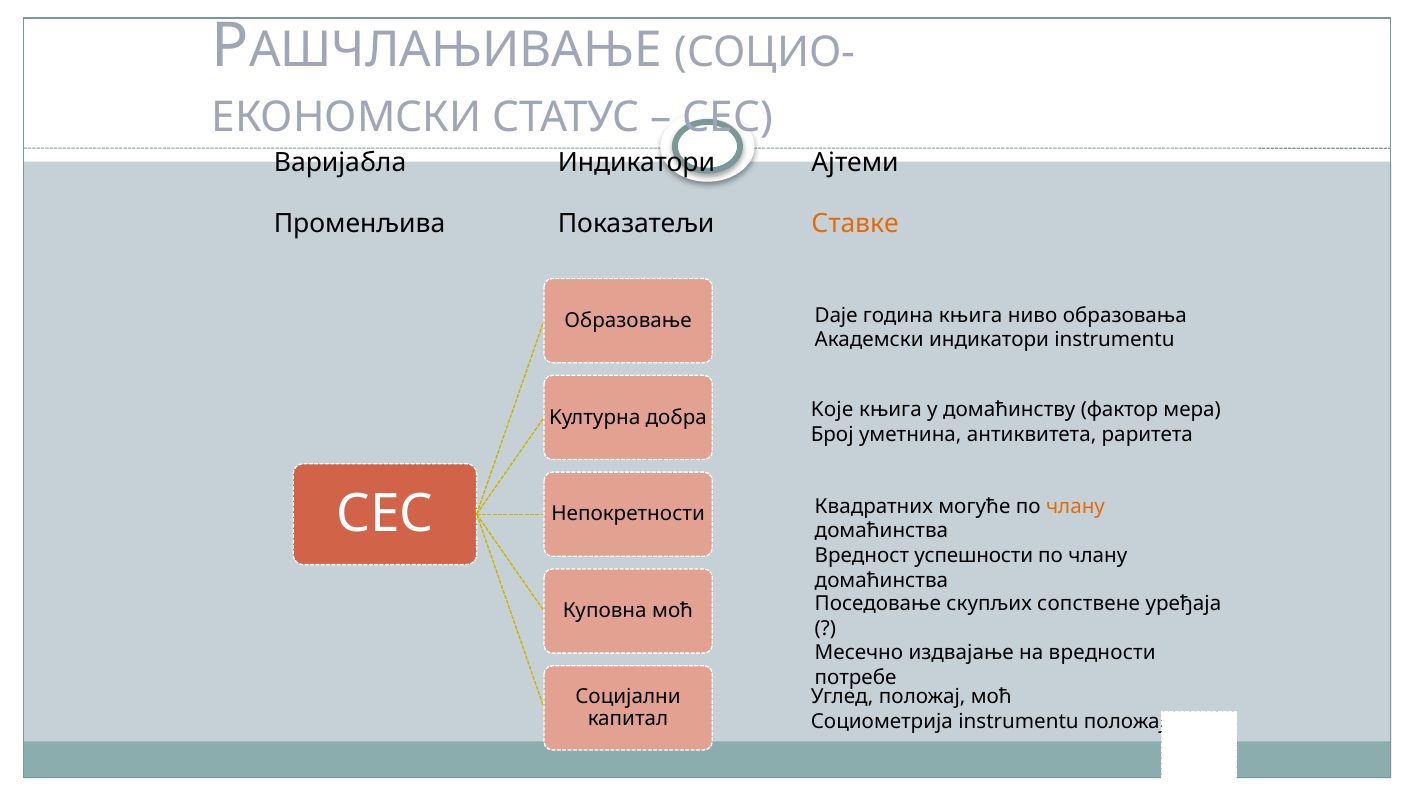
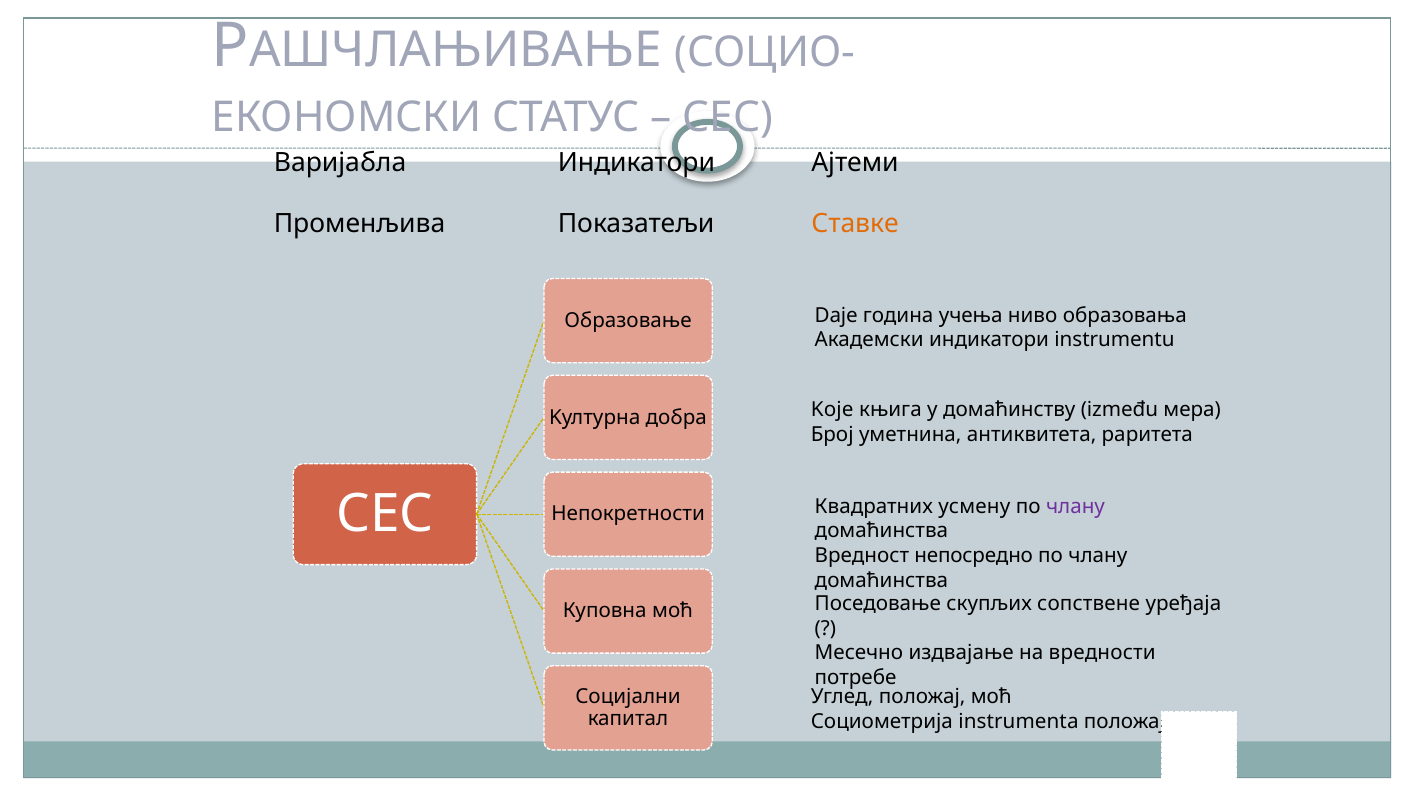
година књига: књига -> учења
фактор: фактор -> između
могуће: могуће -> усмену
члану at (1076, 506) colour: orange -> purple
успешности: успешности -> непосредно
Социометрија instrumentu: instrumentu -> instrumenta
